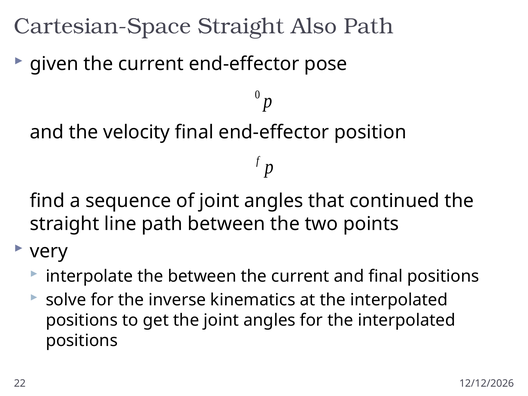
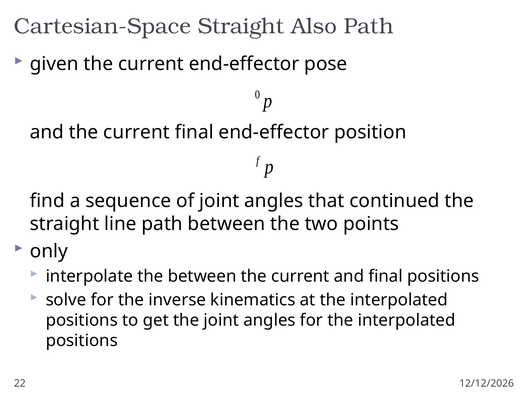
and the velocity: velocity -> current
very: very -> only
